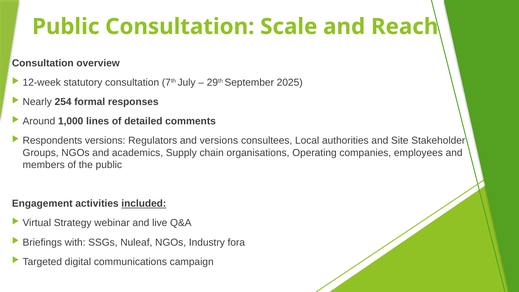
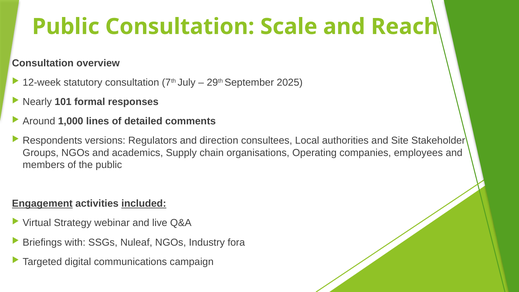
254: 254 -> 101
and versions: versions -> direction
Engagement underline: none -> present
